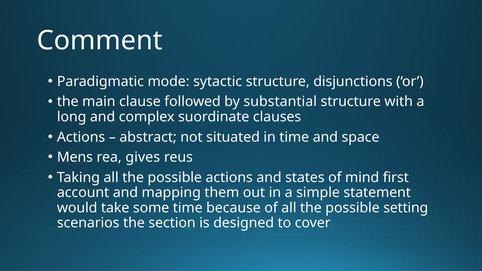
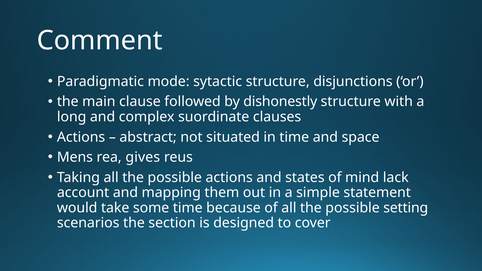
substantial: substantial -> dishonestly
first: first -> lack
